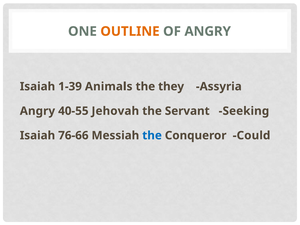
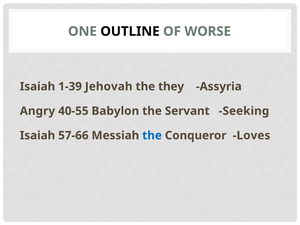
OUTLINE colour: orange -> black
OF ANGRY: ANGRY -> WORSE
Animals: Animals -> Jehovah
Jehovah: Jehovah -> Babylon
76-66: 76-66 -> 57-66
Could: Could -> Loves
